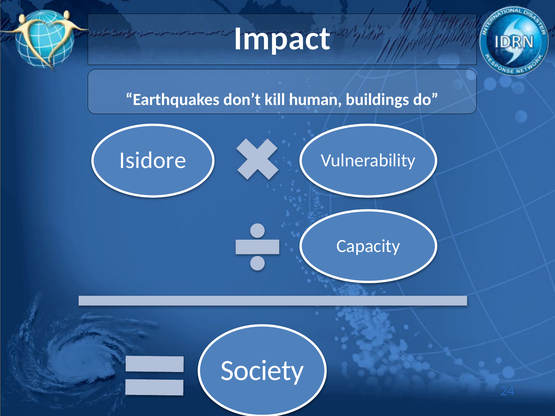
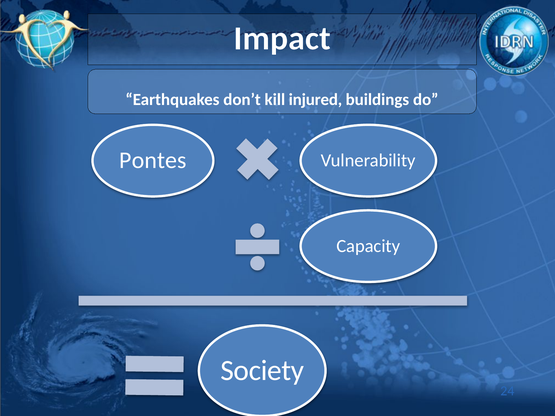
human: human -> injured
Isidore: Isidore -> Pontes
